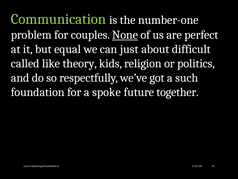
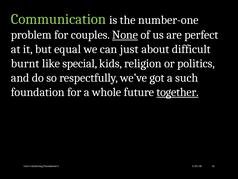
called: called -> burnt
theory: theory -> special
spoke: spoke -> whole
together underline: none -> present
